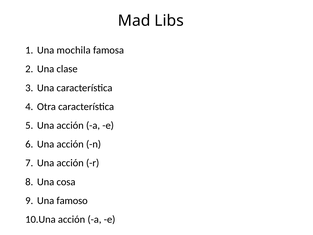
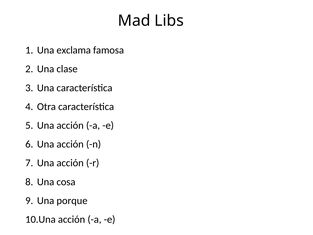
mochila: mochila -> exclama
famoso: famoso -> porque
